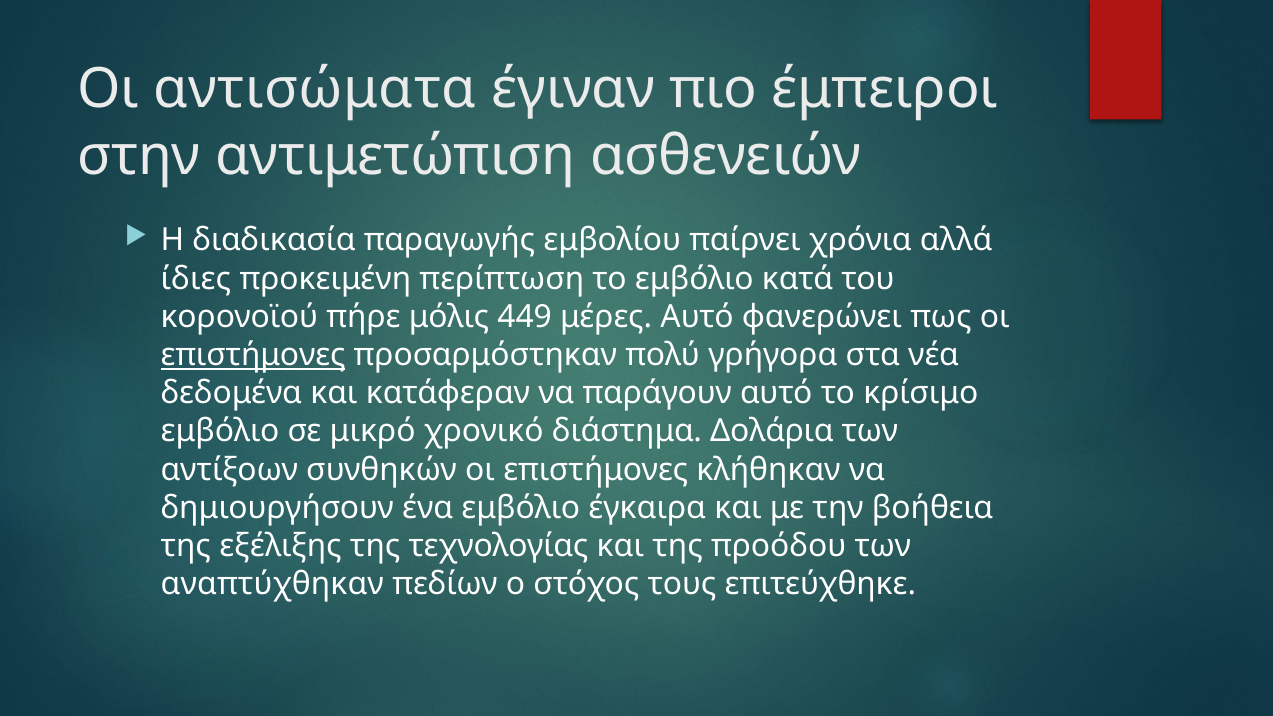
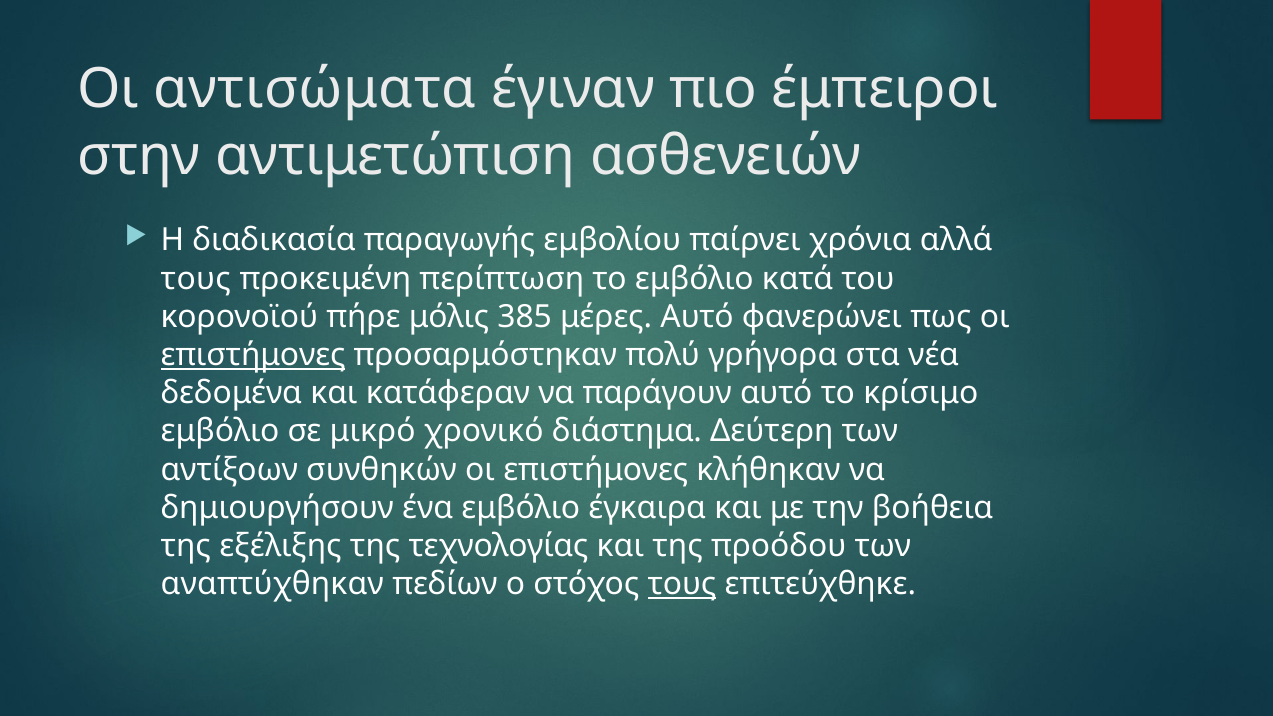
ίδιες at (196, 279): ίδιες -> τους
449: 449 -> 385
Δολάρια: Δολάρια -> Δεύτερη
τους at (682, 584) underline: none -> present
